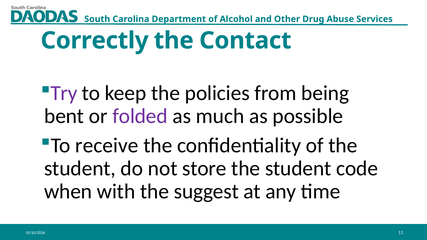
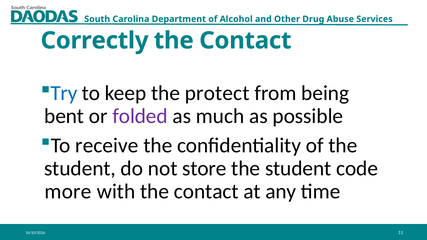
Try colour: purple -> blue
policies: policies -> protect
when: when -> more
with the suggest: suggest -> contact
